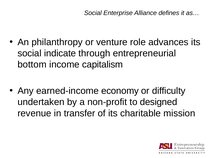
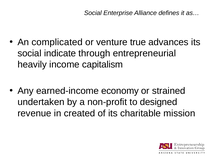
philanthropy: philanthropy -> complicated
role: role -> true
bottom: bottom -> heavily
difficulty: difficulty -> strained
transfer: transfer -> created
